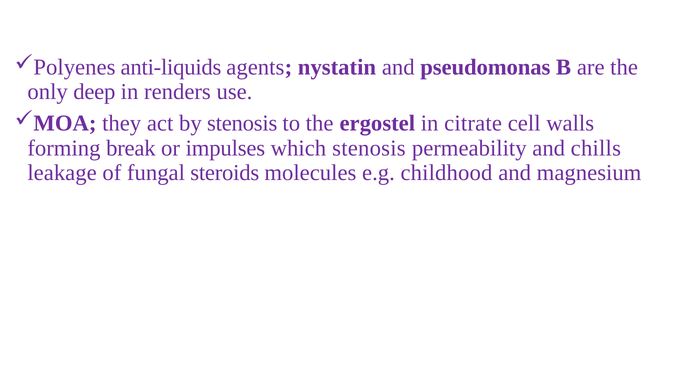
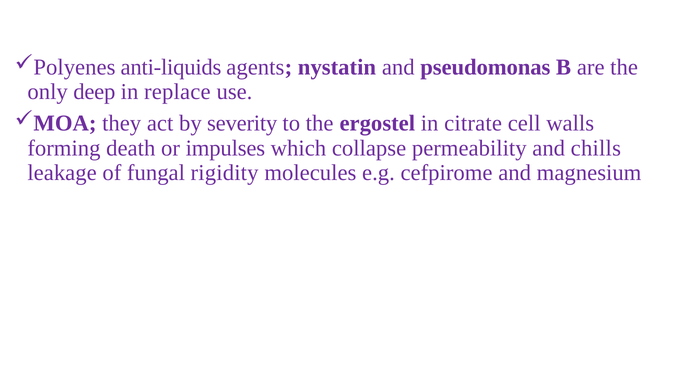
renders: renders -> replace
by stenosis: stenosis -> severity
break: break -> death
which stenosis: stenosis -> collapse
steroids: steroids -> rigidity
childhood: childhood -> cefpirome
